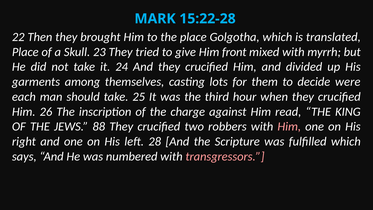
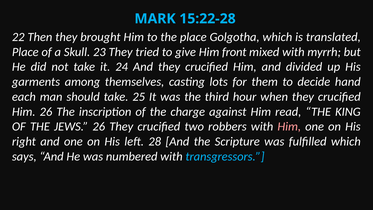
were: were -> hand
JEWS 88: 88 -> 26
transgressors colour: pink -> light blue
